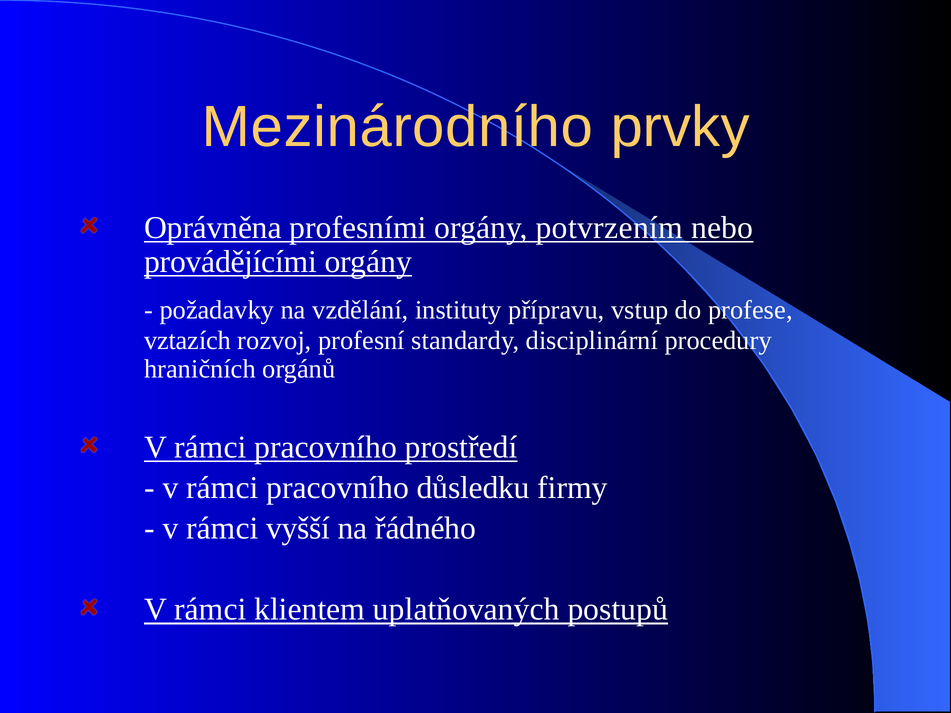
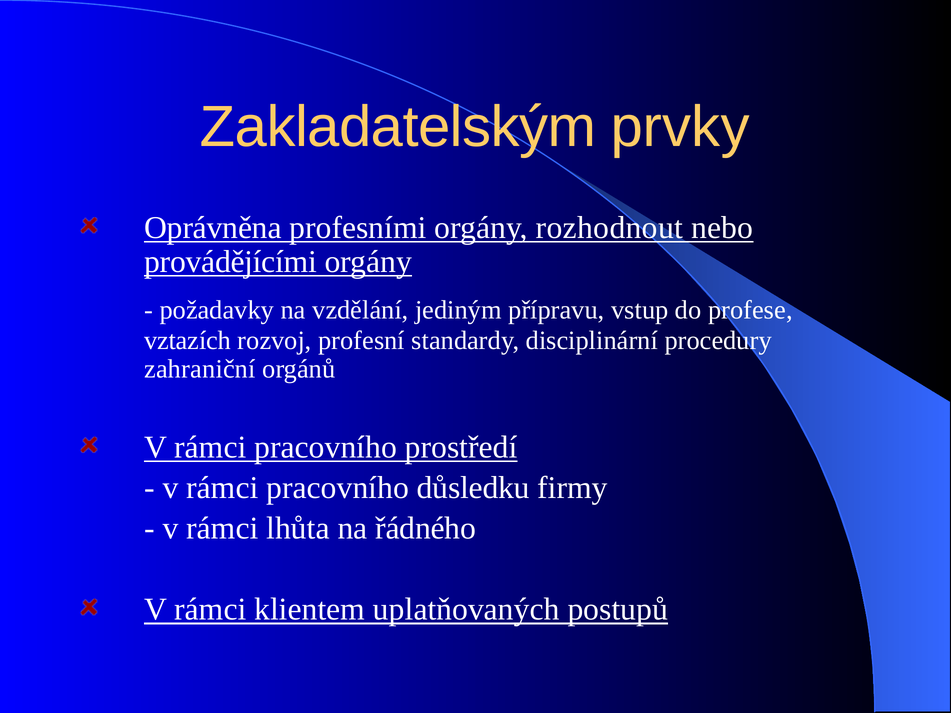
Mezinárodního: Mezinárodního -> Zakladatelským
potvrzením: potvrzením -> rozhodnout
instituty: instituty -> jediným
hraničních: hraničních -> zahraniční
vyšší: vyšší -> lhůta
